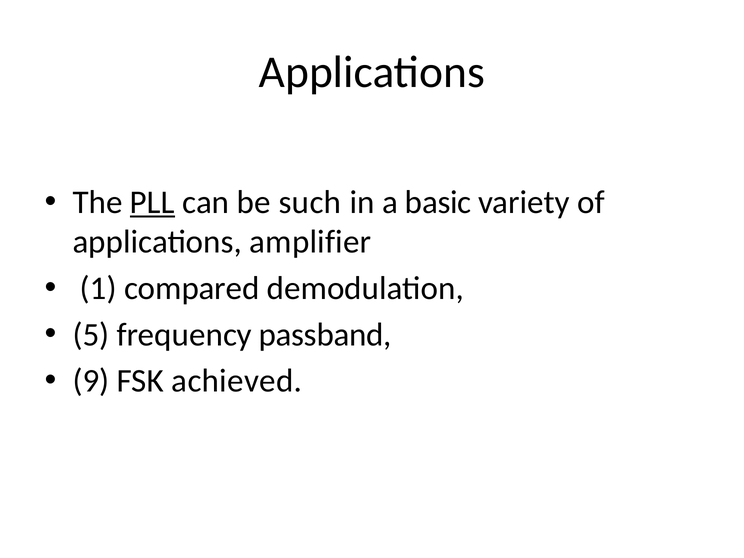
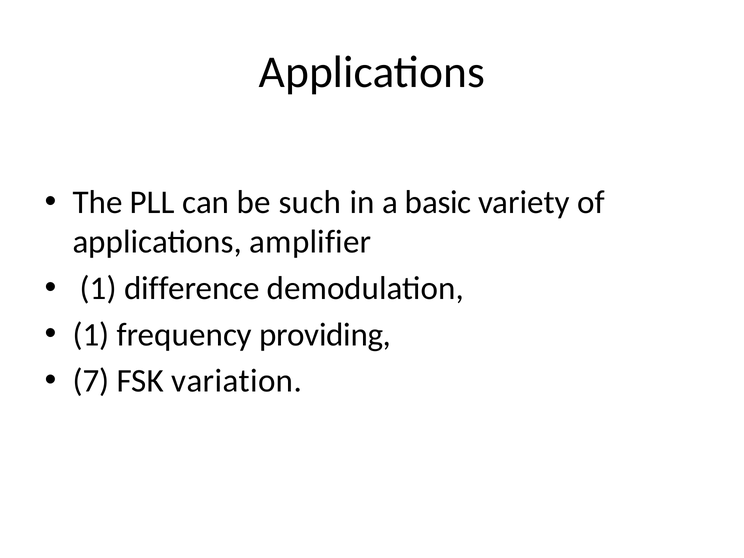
PLL underline: present -> none
compared: compared -> difference
5 at (91, 335): 5 -> 1
passband: passband -> providing
9: 9 -> 7
achieved: achieved -> variation
